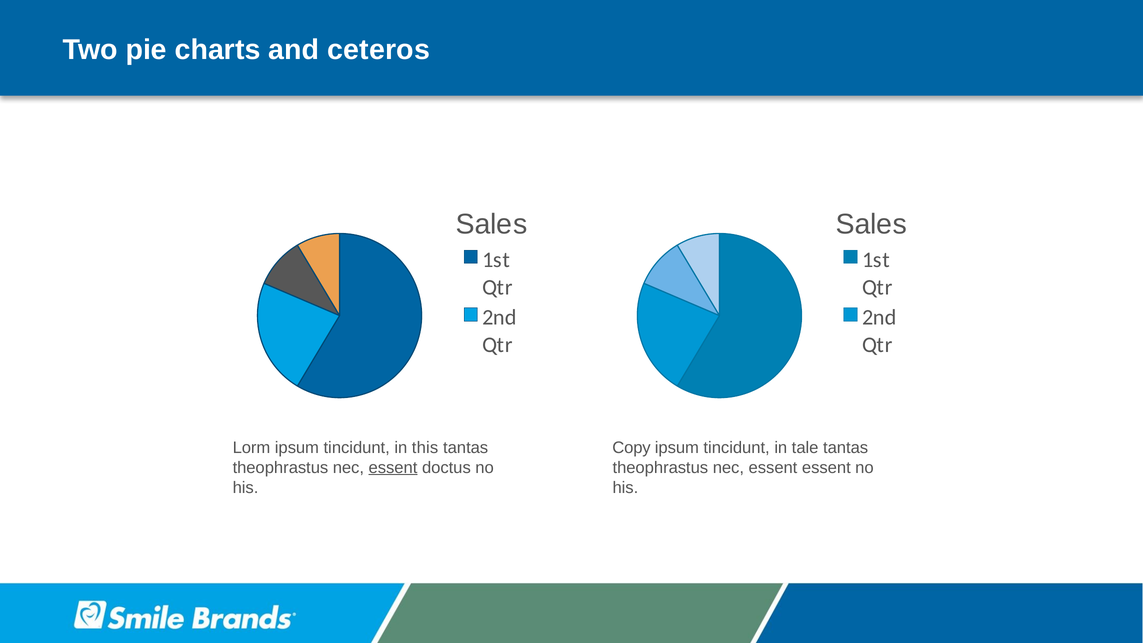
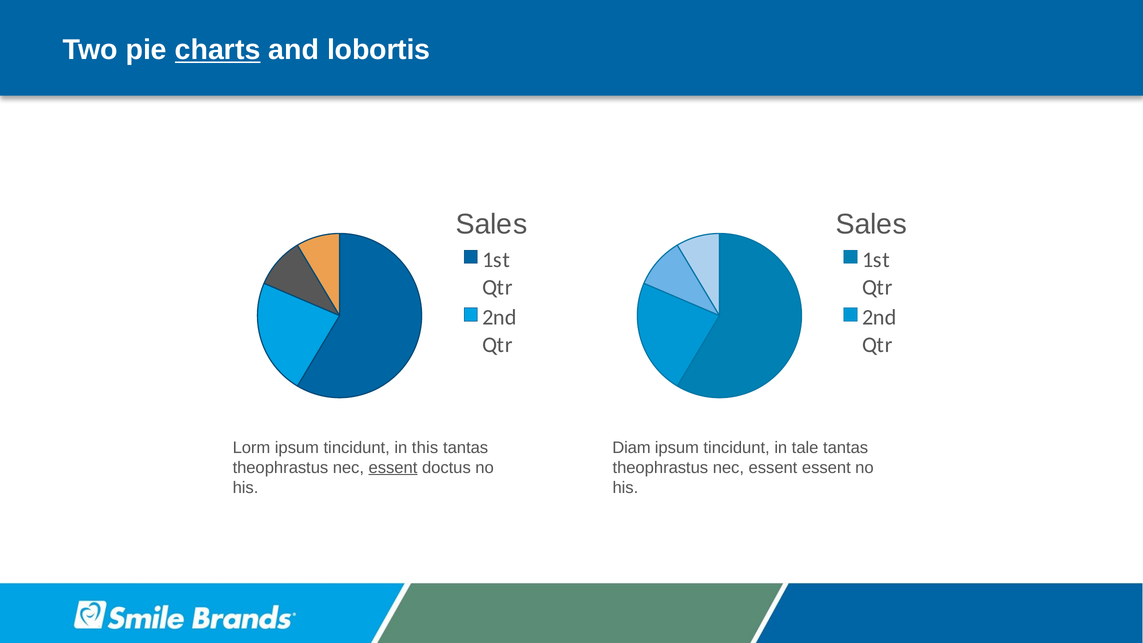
charts underline: none -> present
ceteros: ceteros -> lobortis
Copy: Copy -> Diam
